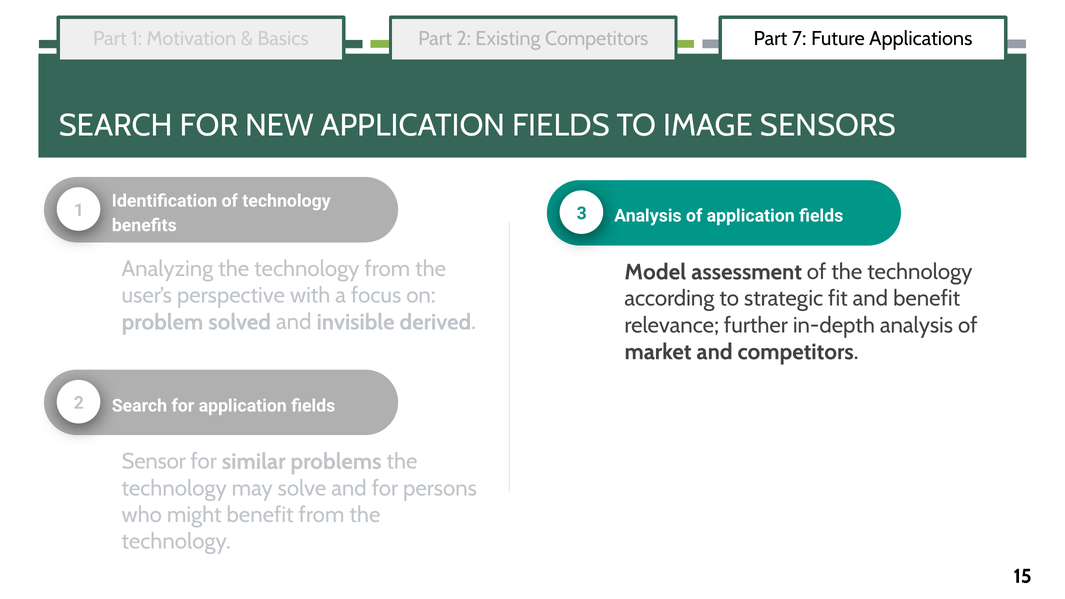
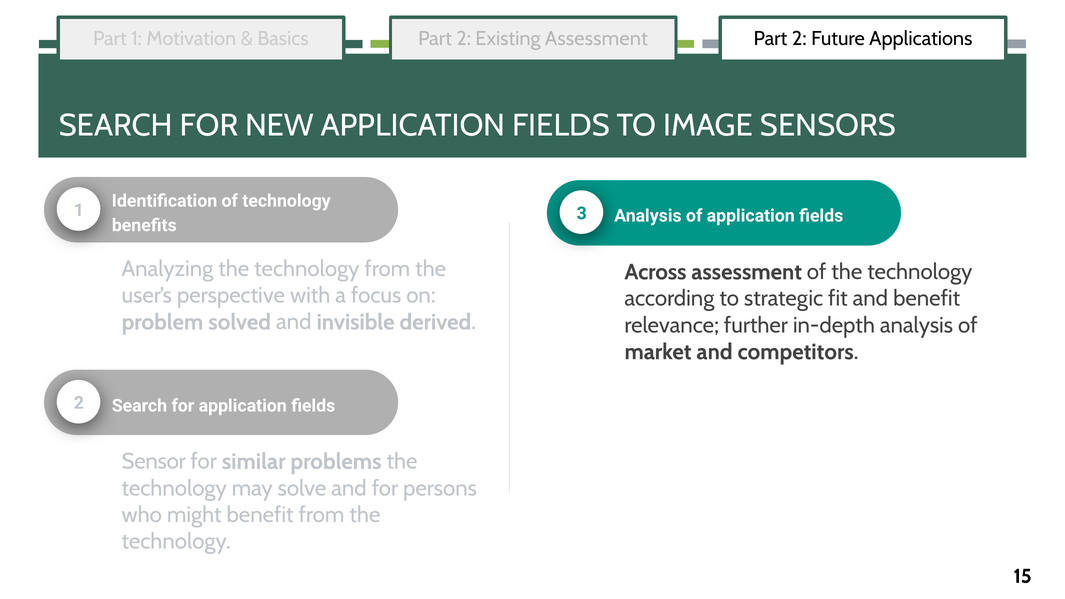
Existing Competitors: Competitors -> Assessment
7 at (799, 38): 7 -> 2
Model: Model -> Across
